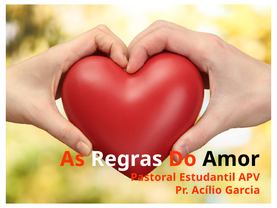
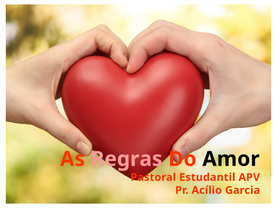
Regras colour: white -> pink
